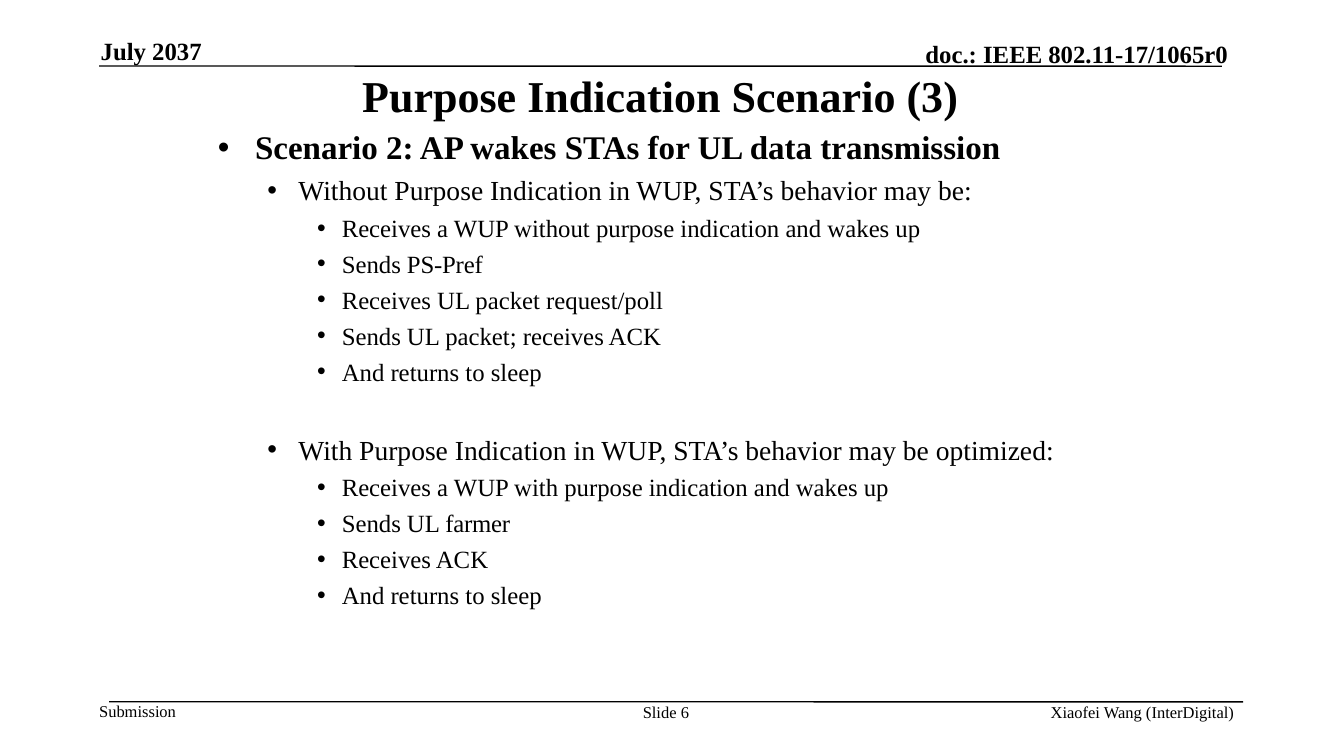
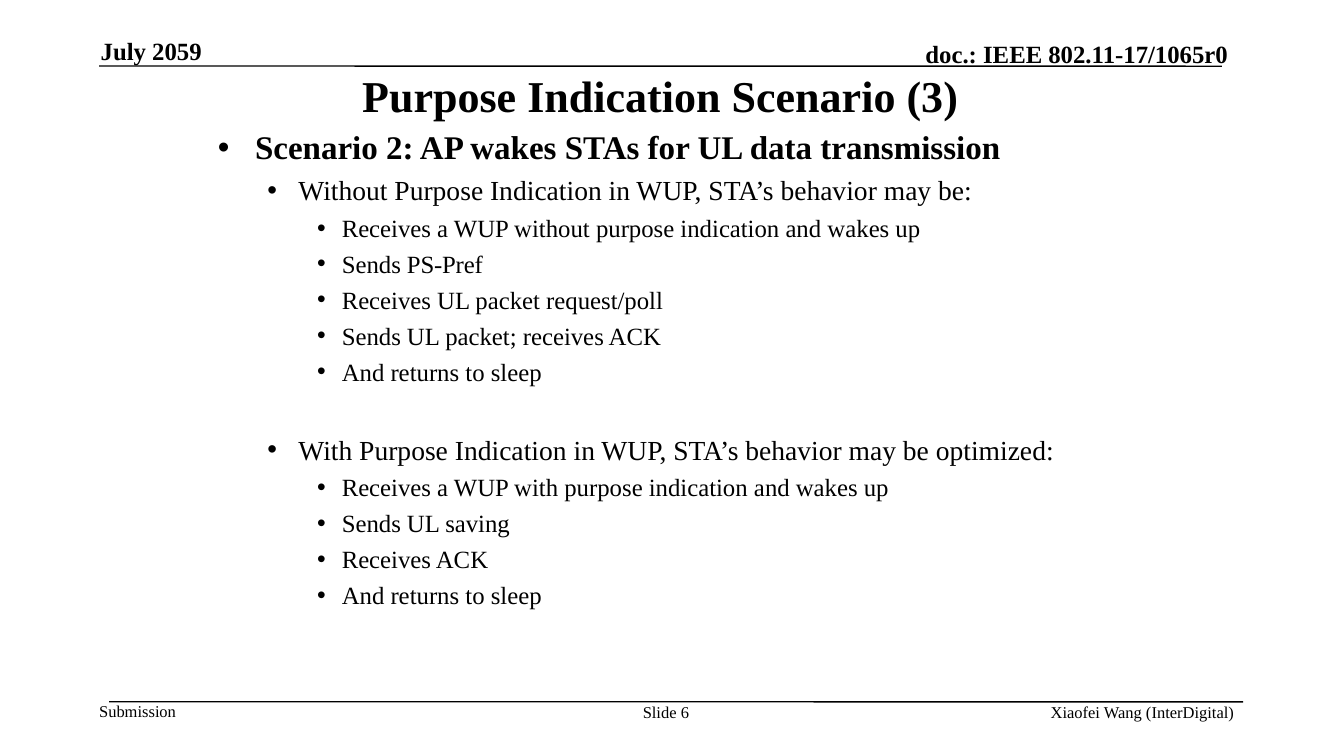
2037: 2037 -> 2059
farmer: farmer -> saving
